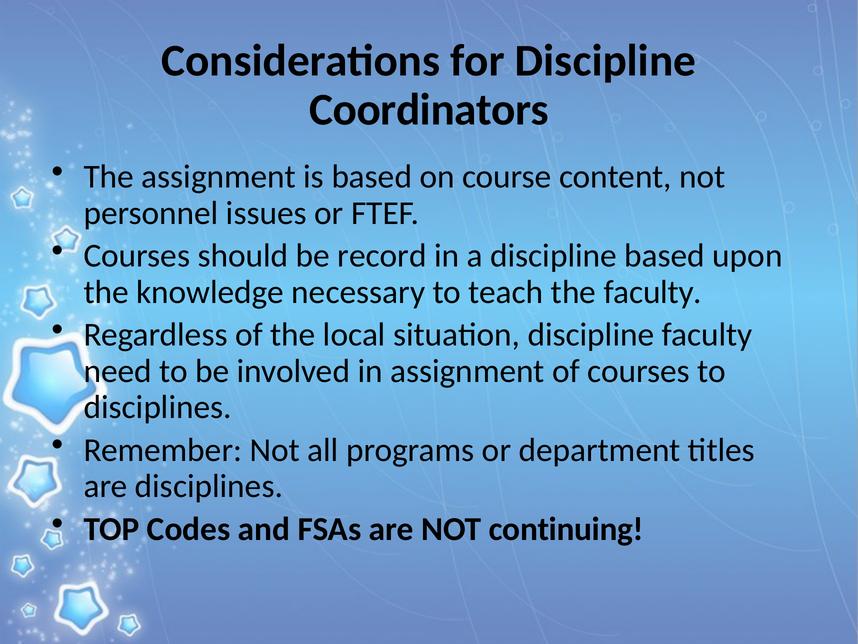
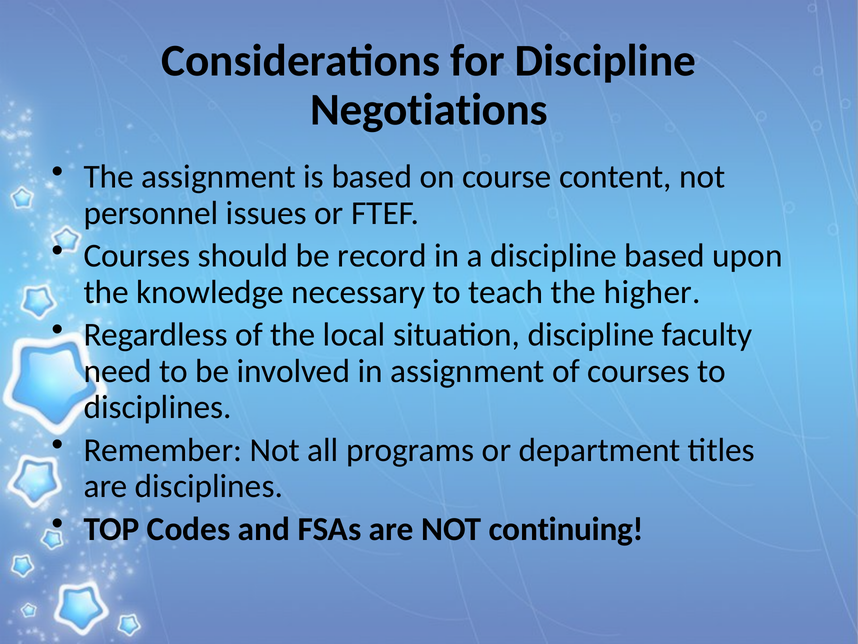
Coordinators: Coordinators -> Negotiations
the faculty: faculty -> higher
